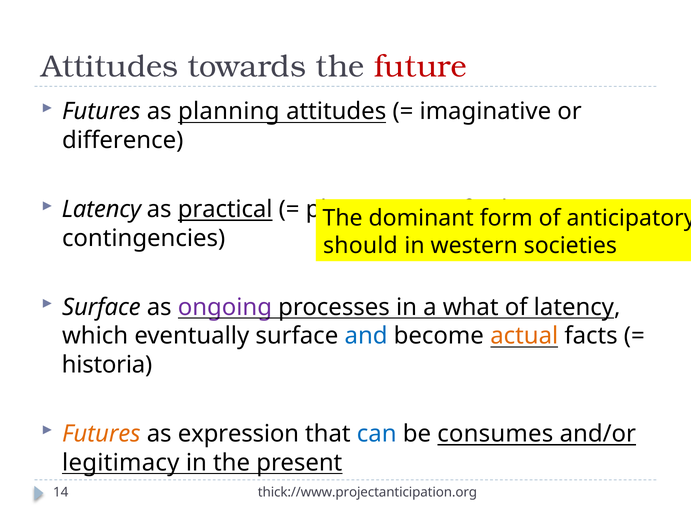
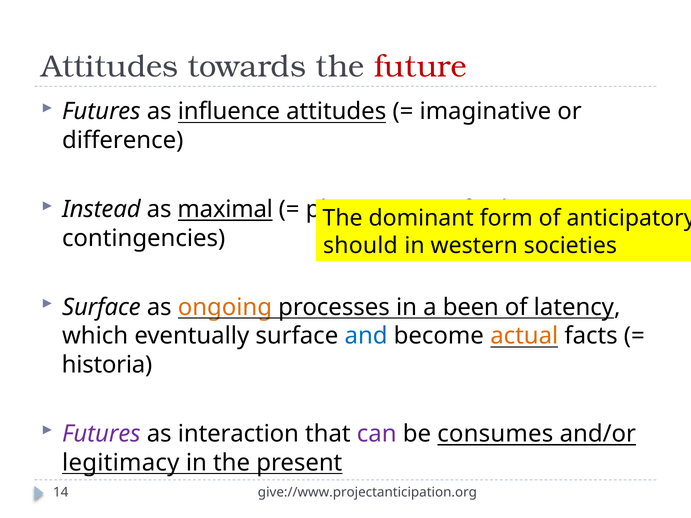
planning: planning -> influence
Latency at (101, 210): Latency -> Instead
practical: practical -> maximal
ongoing colour: purple -> orange
what: what -> been
Futures at (101, 434) colour: orange -> purple
expression: expression -> interaction
can colour: blue -> purple
thick://www.projectanticipation.org: thick://www.projectanticipation.org -> give://www.projectanticipation.org
